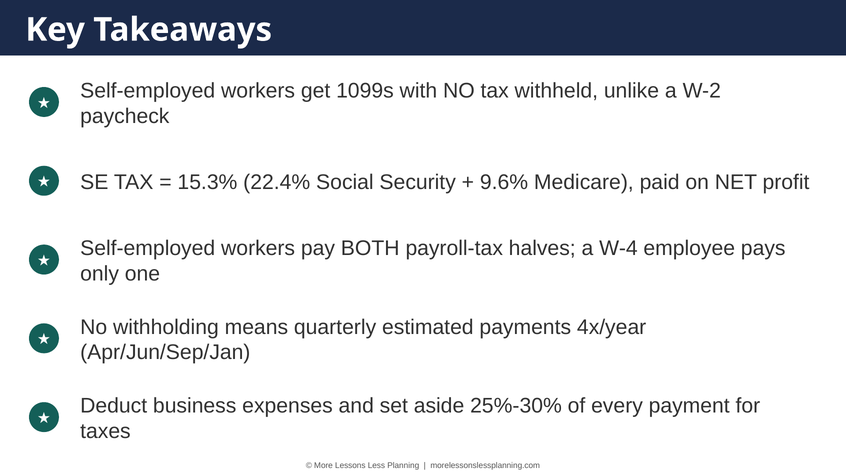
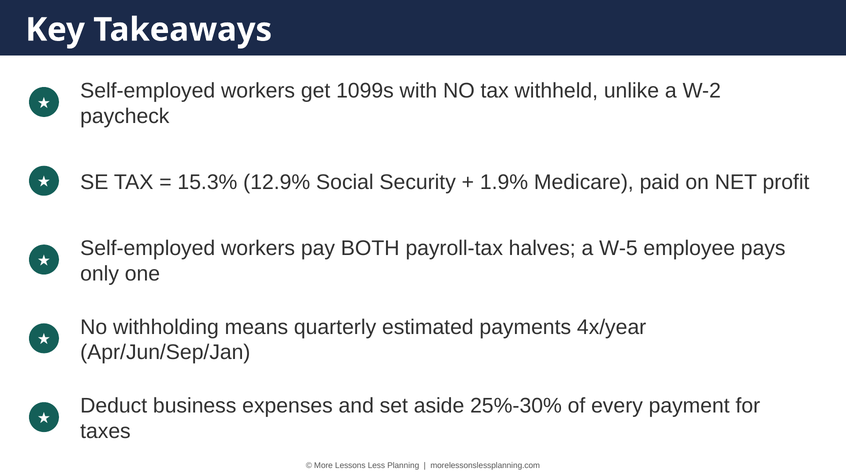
22.4%: 22.4% -> 12.9%
9.6%: 9.6% -> 1.9%
W-4: W-4 -> W-5
